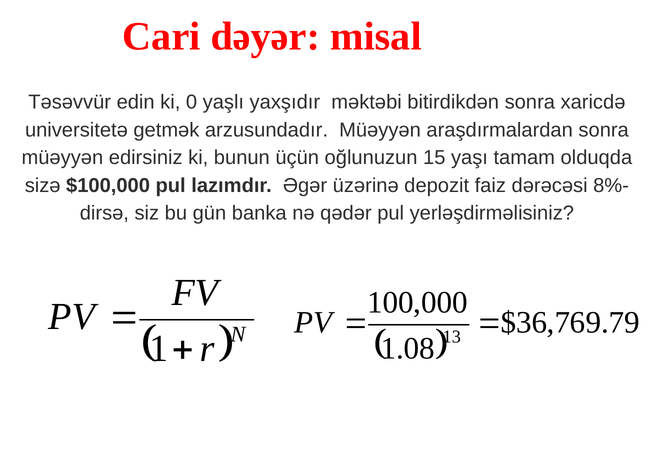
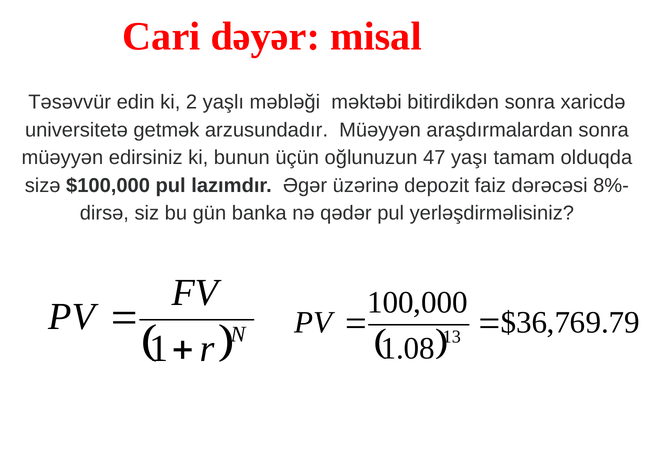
0: 0 -> 2
yaxşıdır: yaxşıdır -> məbləği
15: 15 -> 47
